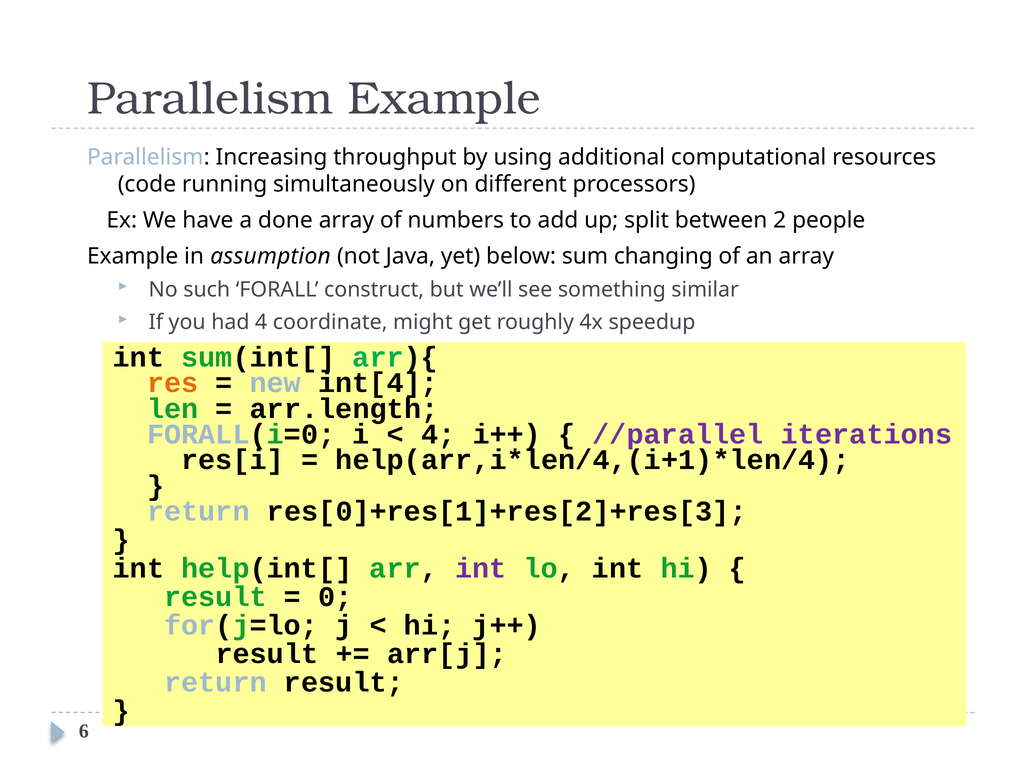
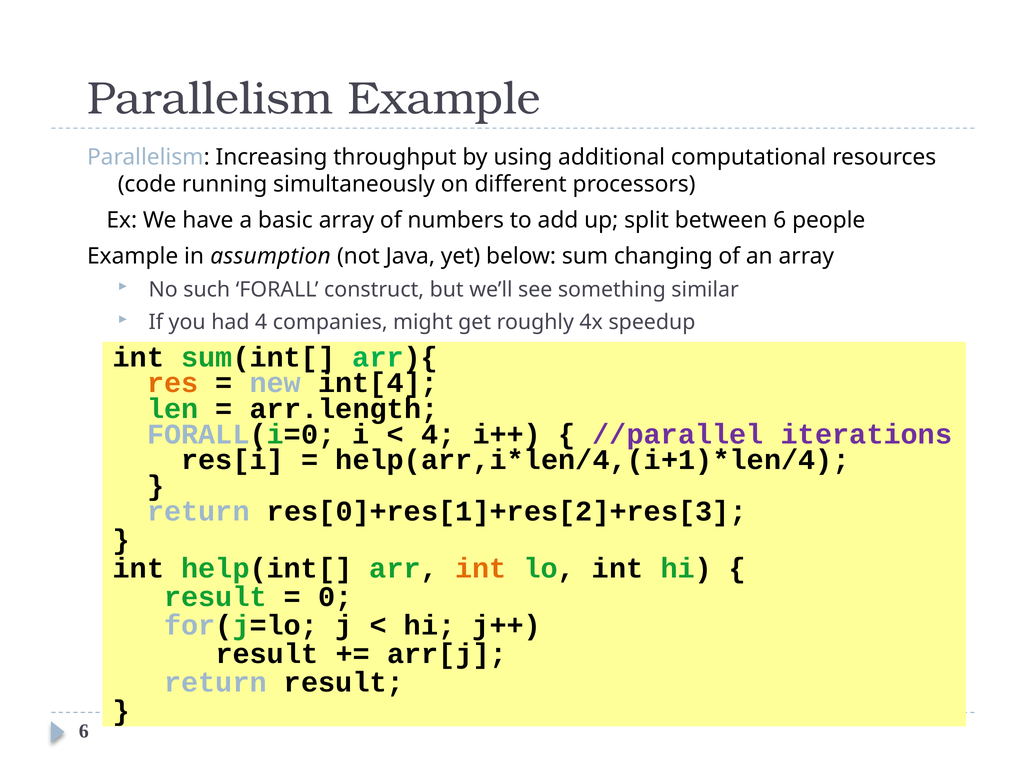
done: done -> basic
between 2: 2 -> 6
coordinate: coordinate -> companies
int at (481, 569) colour: purple -> orange
